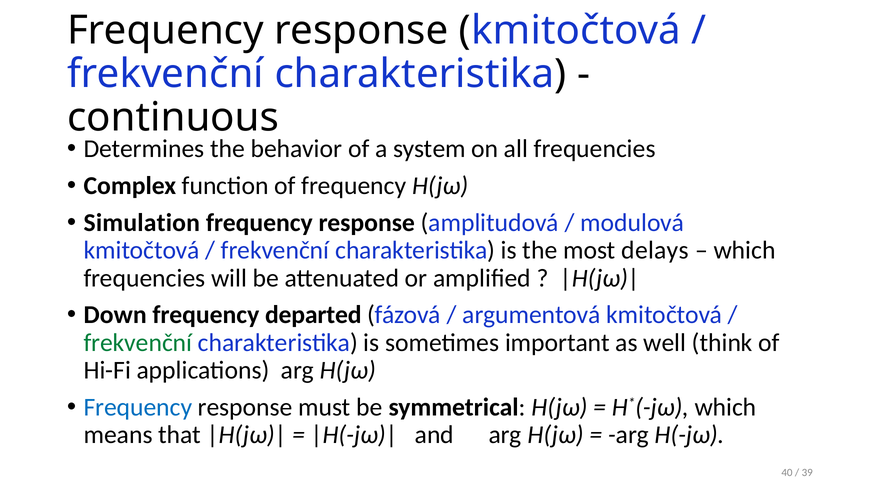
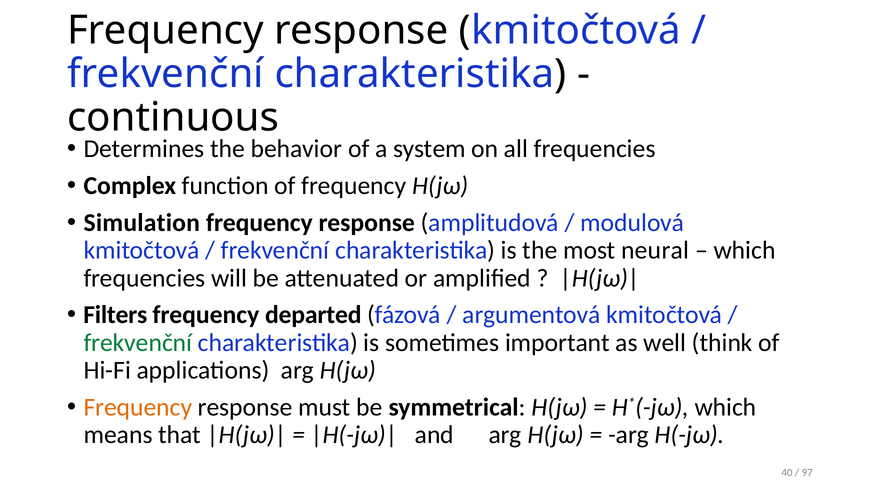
delays: delays -> neural
Down: Down -> Filters
Frequency at (138, 407) colour: blue -> orange
39: 39 -> 97
